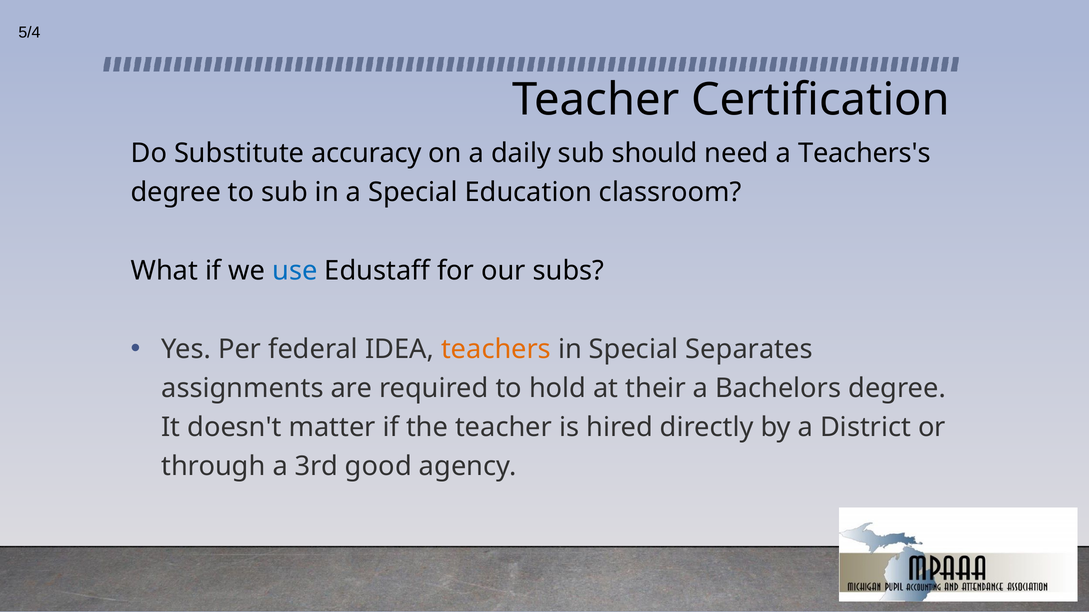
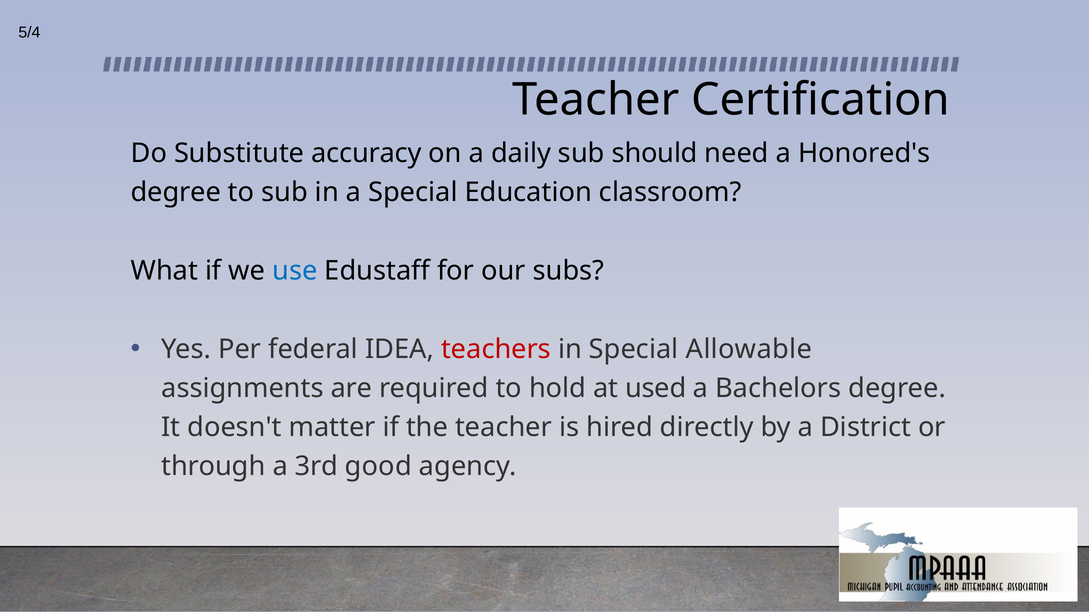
Teachers's: Teachers's -> Honored's
teachers colour: orange -> red
Separates: Separates -> Allowable
their: their -> used
